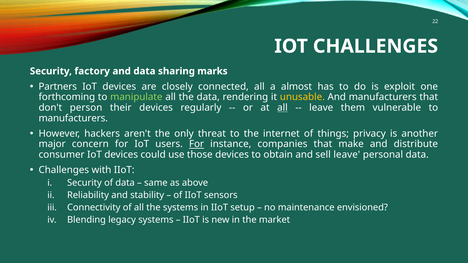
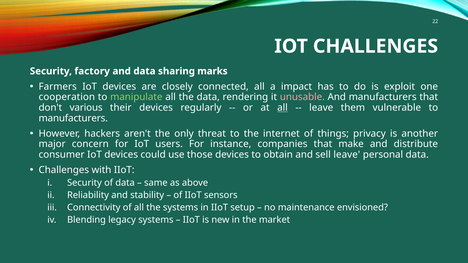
Partners: Partners -> Farmers
almost: almost -> impact
forthcoming: forthcoming -> cooperation
unusable colour: yellow -> pink
person: person -> various
For at (197, 144) underline: present -> none
